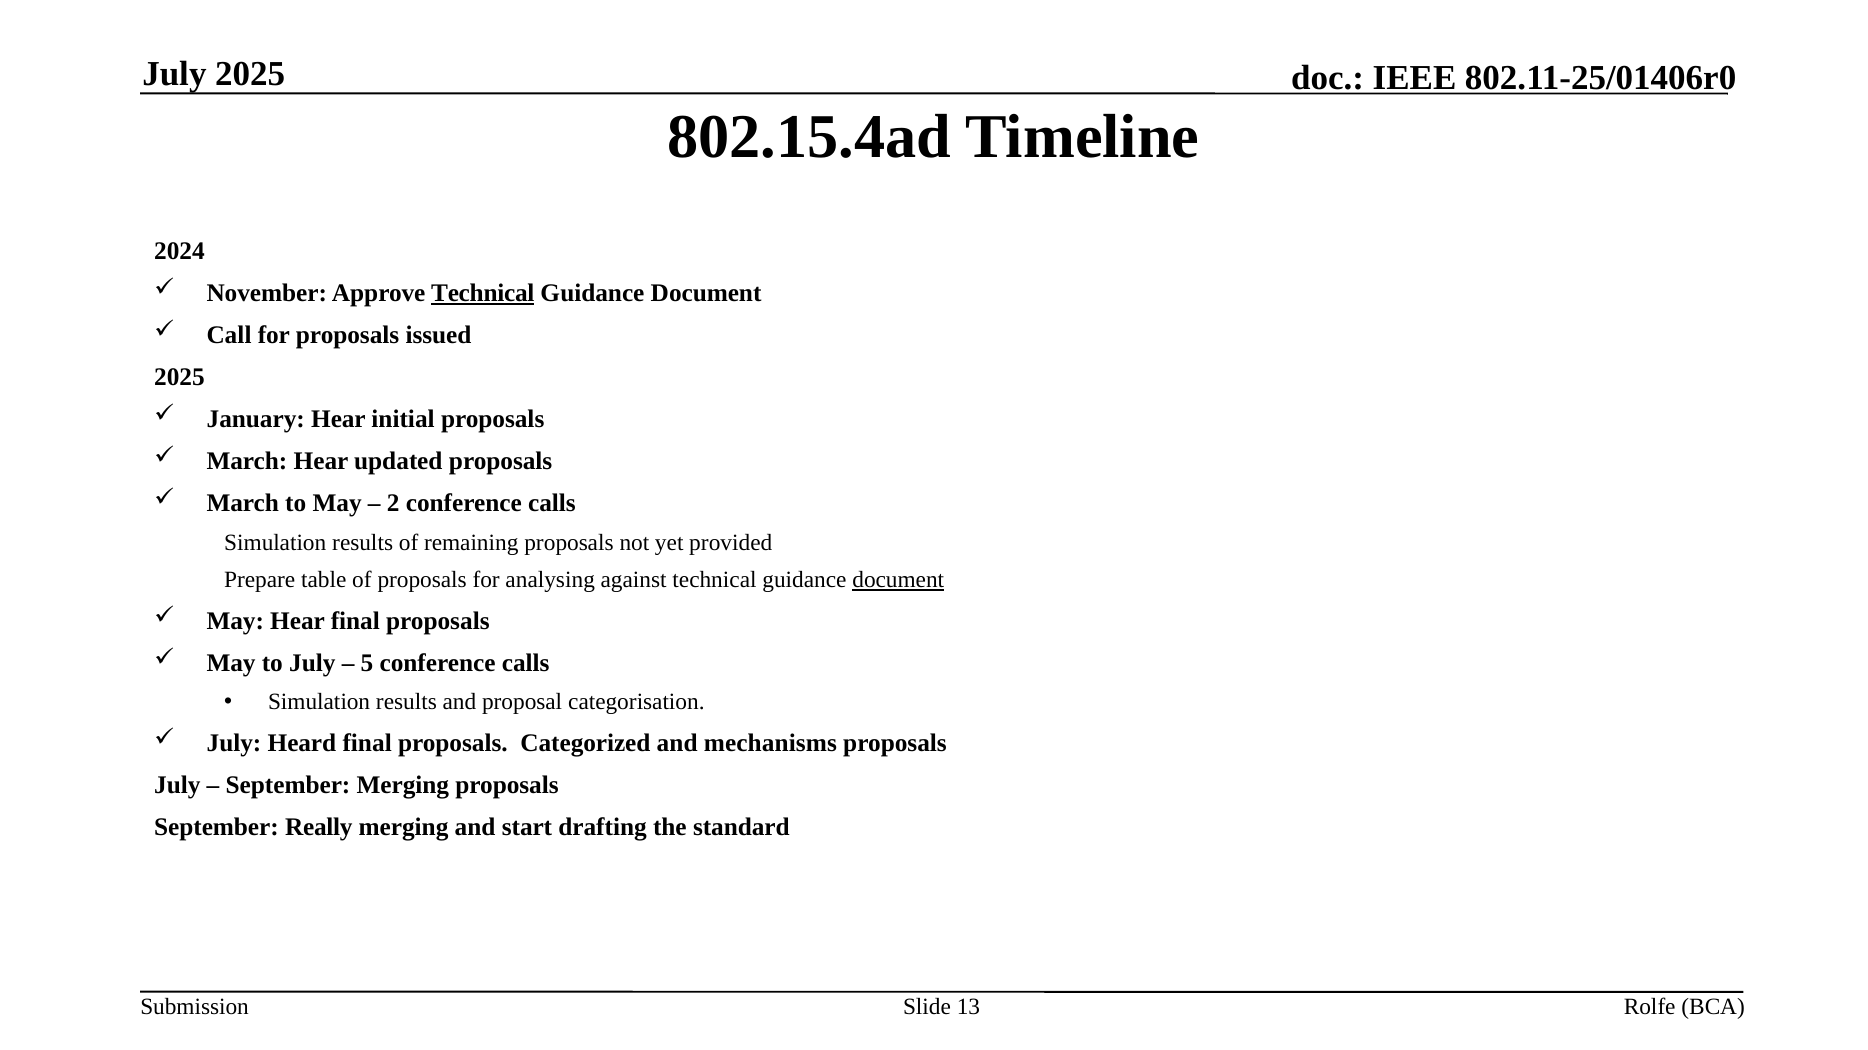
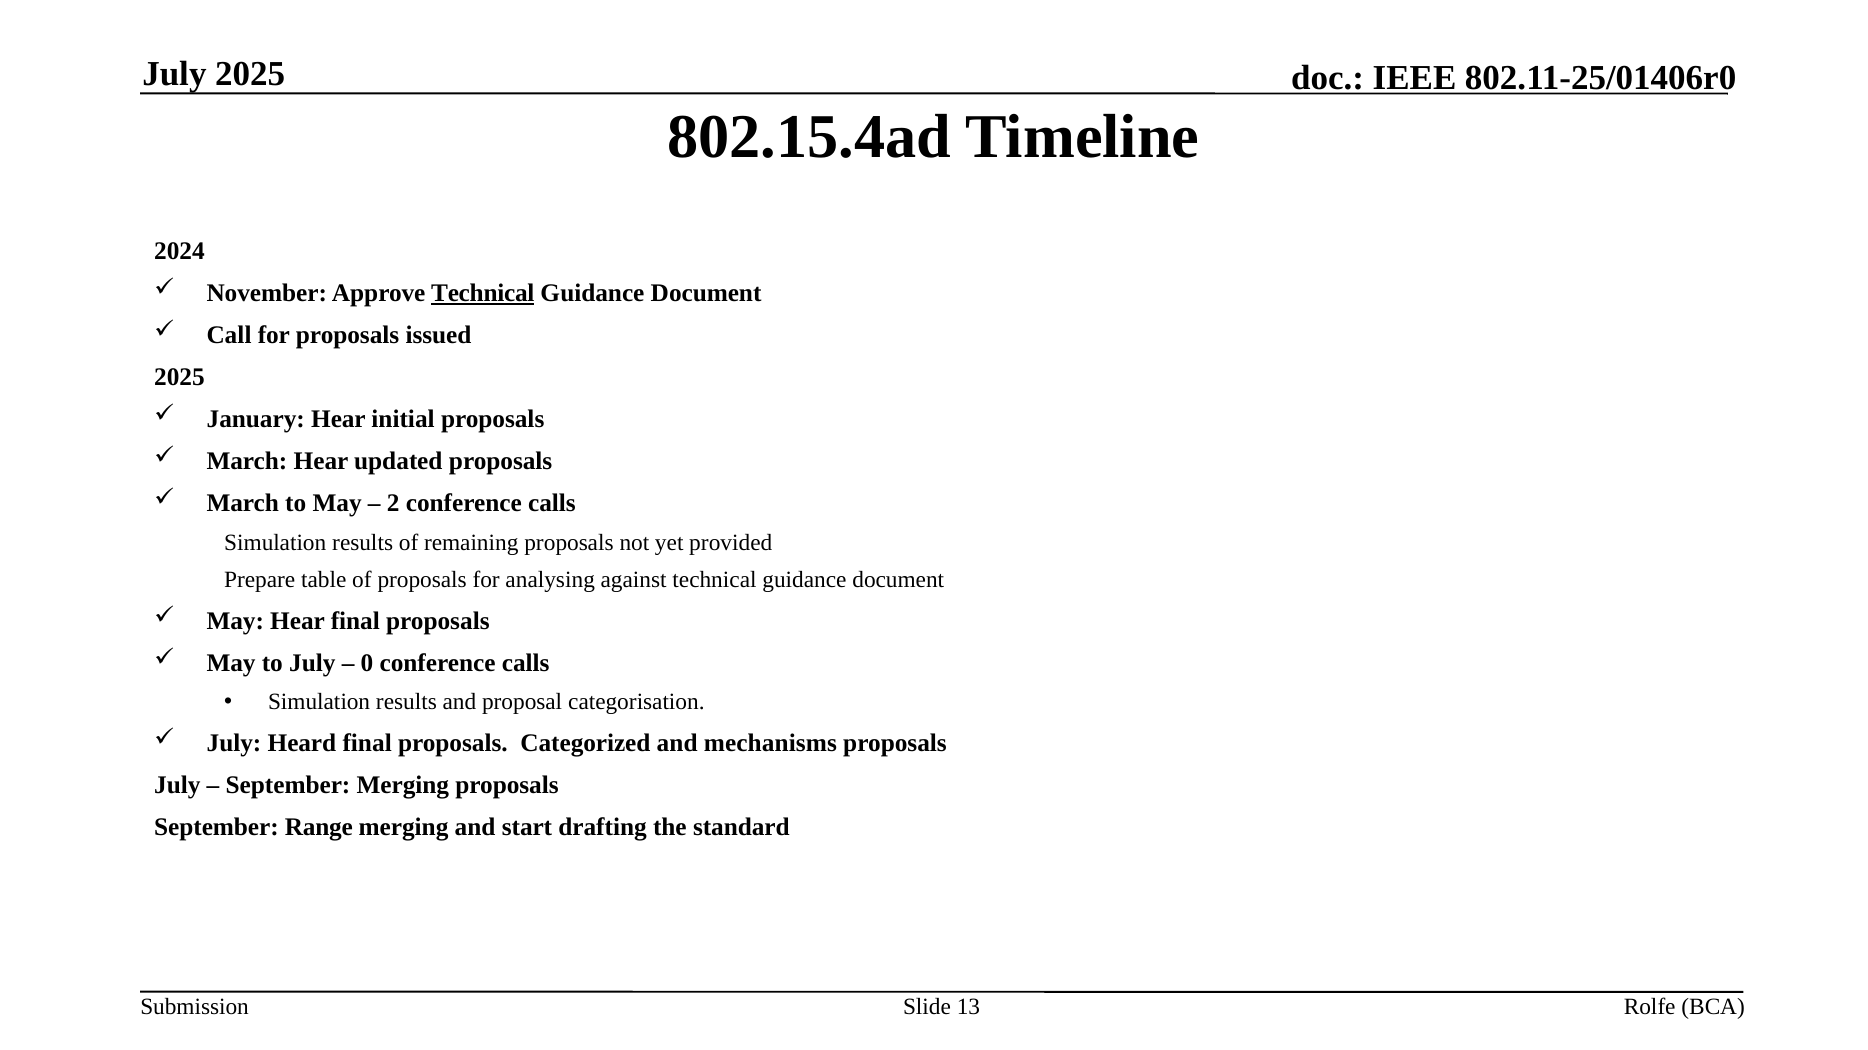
document at (898, 580) underline: present -> none
5: 5 -> 0
Really: Really -> Range
